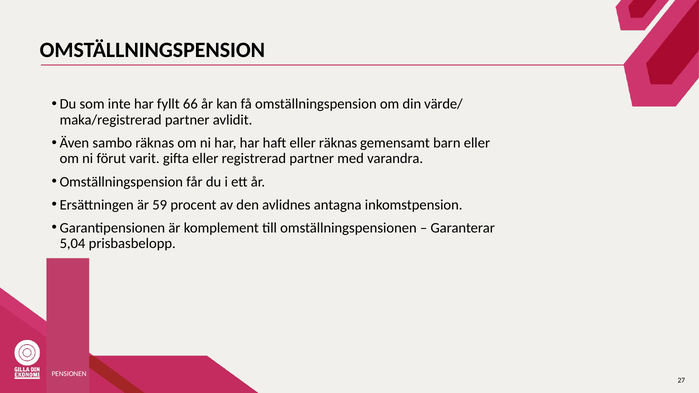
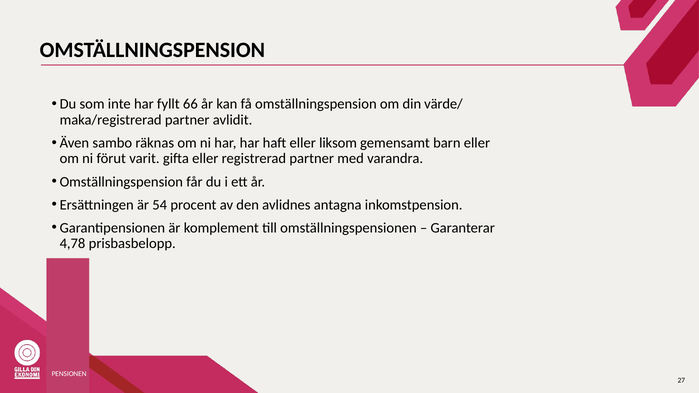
eller räknas: räknas -> liksom
59: 59 -> 54
5,04: 5,04 -> 4,78
